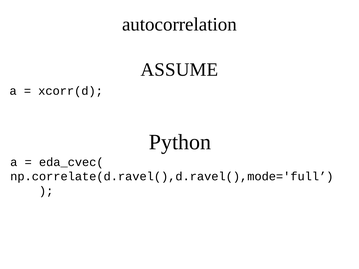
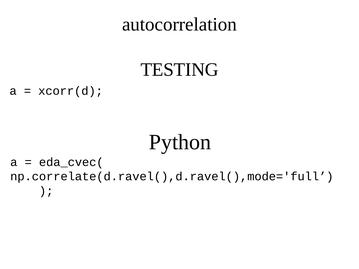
ASSUME: ASSUME -> TESTING
